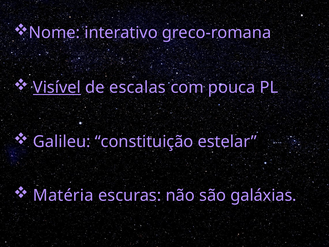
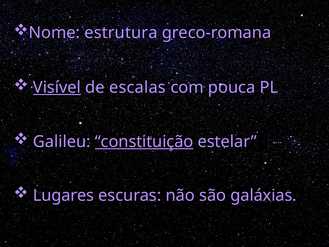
interativo: interativo -> estrutura
constituição underline: none -> present
Matéria: Matéria -> Lugares
